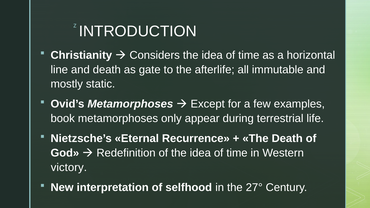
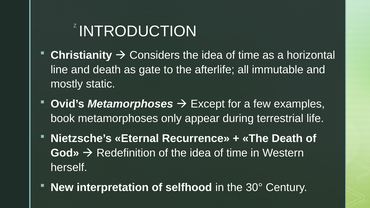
victory: victory -> herself
27°: 27° -> 30°
